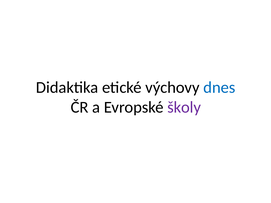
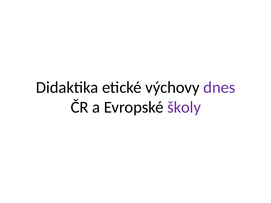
dnes colour: blue -> purple
